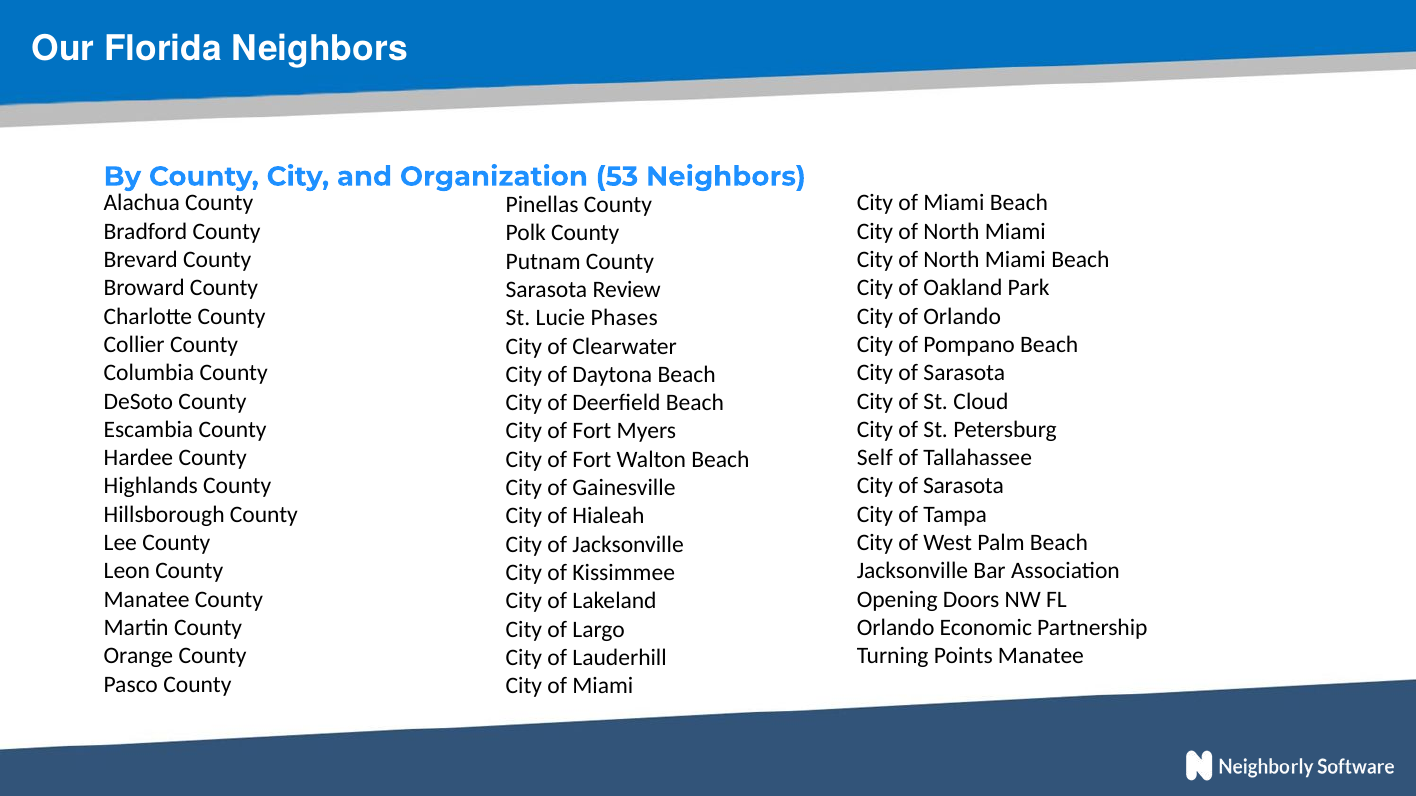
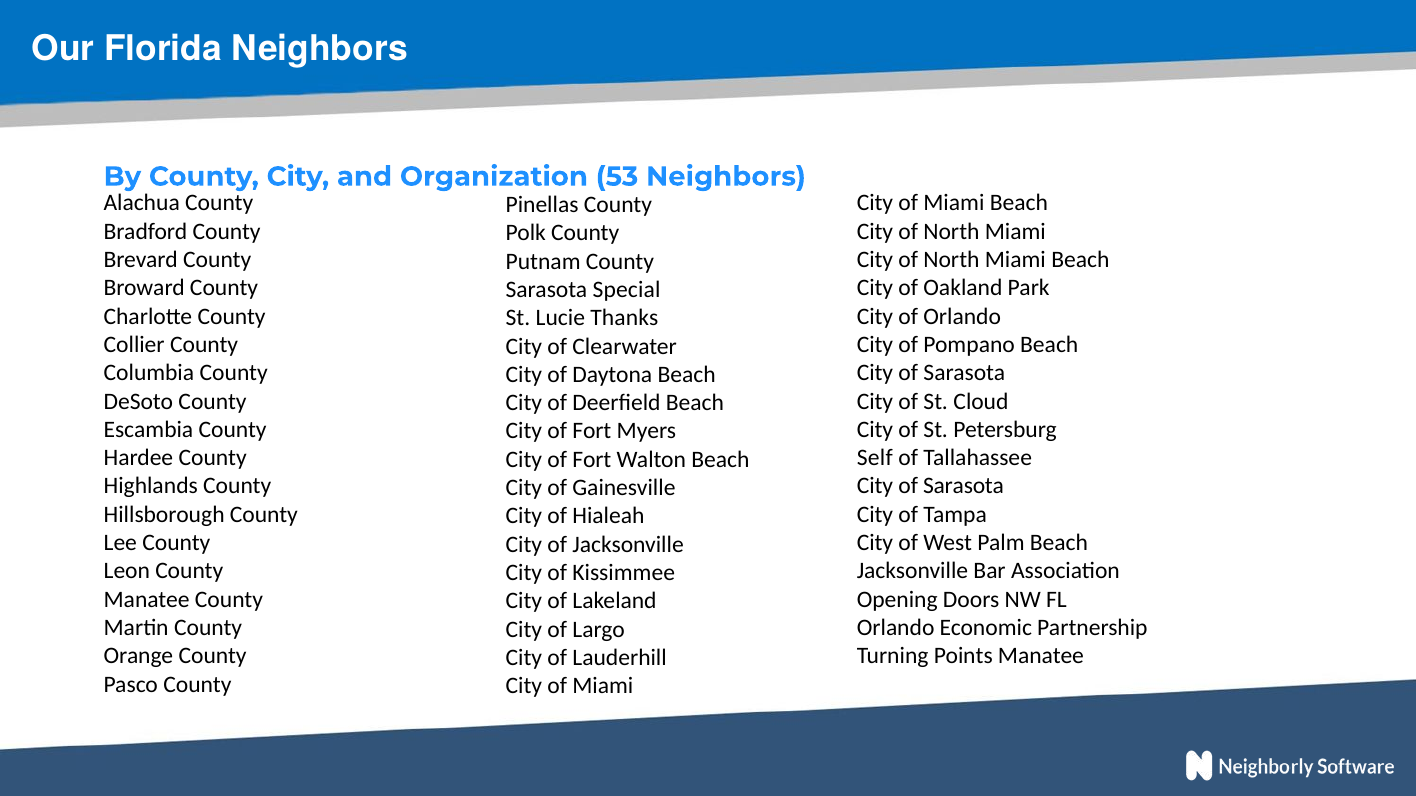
Review: Review -> Special
Phases: Phases -> Thanks
